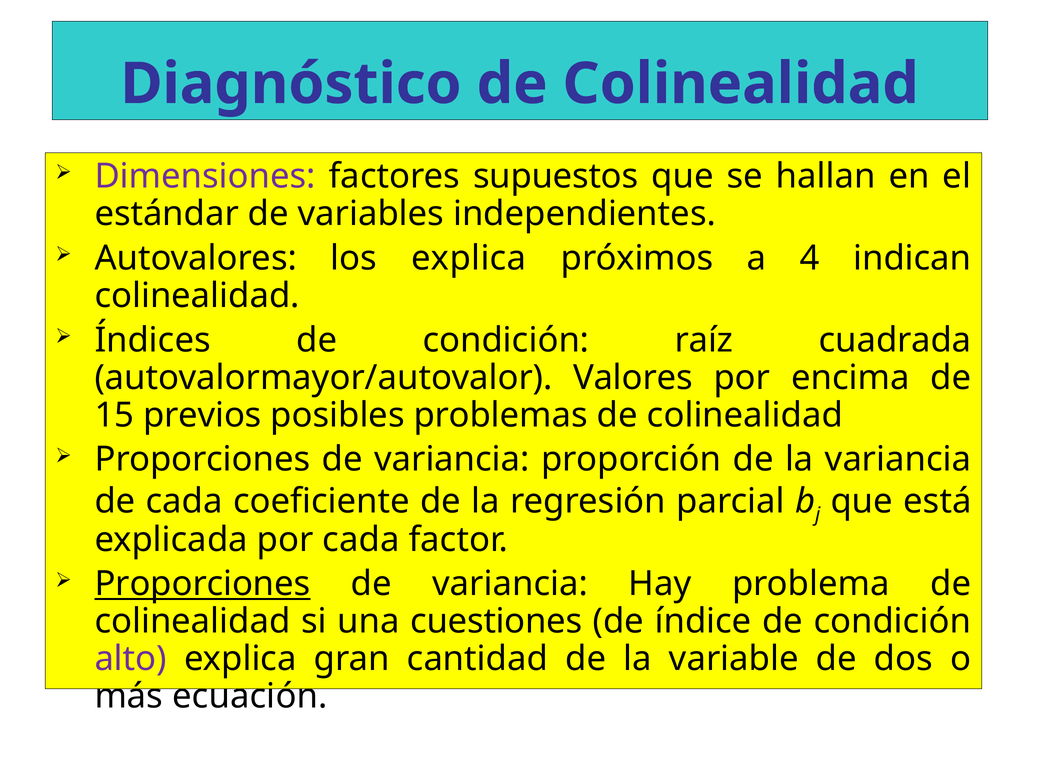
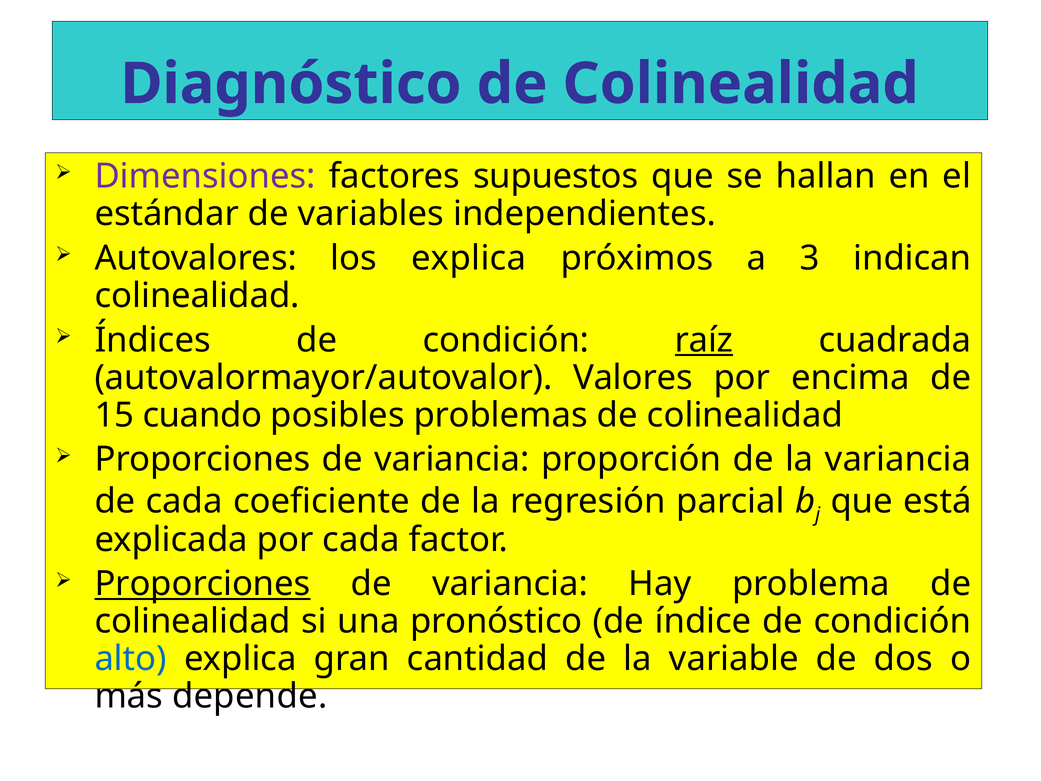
4: 4 -> 3
raíz underline: none -> present
previos: previos -> cuando
cuestiones: cuestiones -> pronóstico
alto colour: purple -> blue
ecuación: ecuación -> depende
